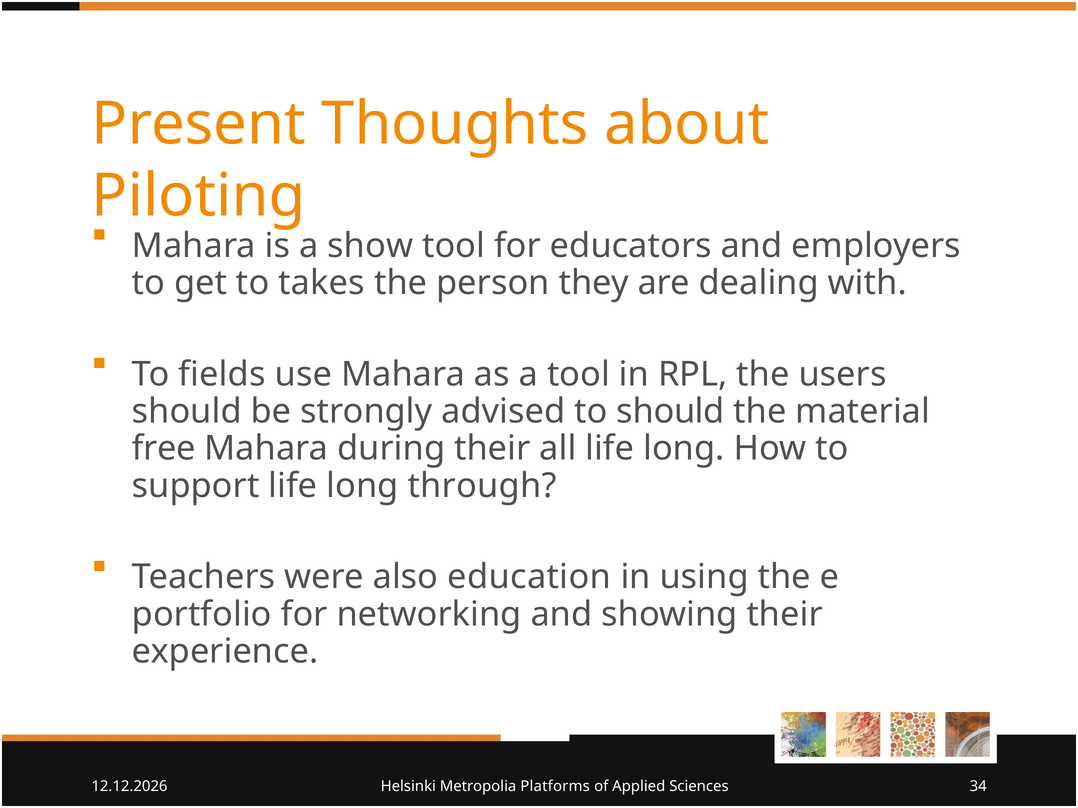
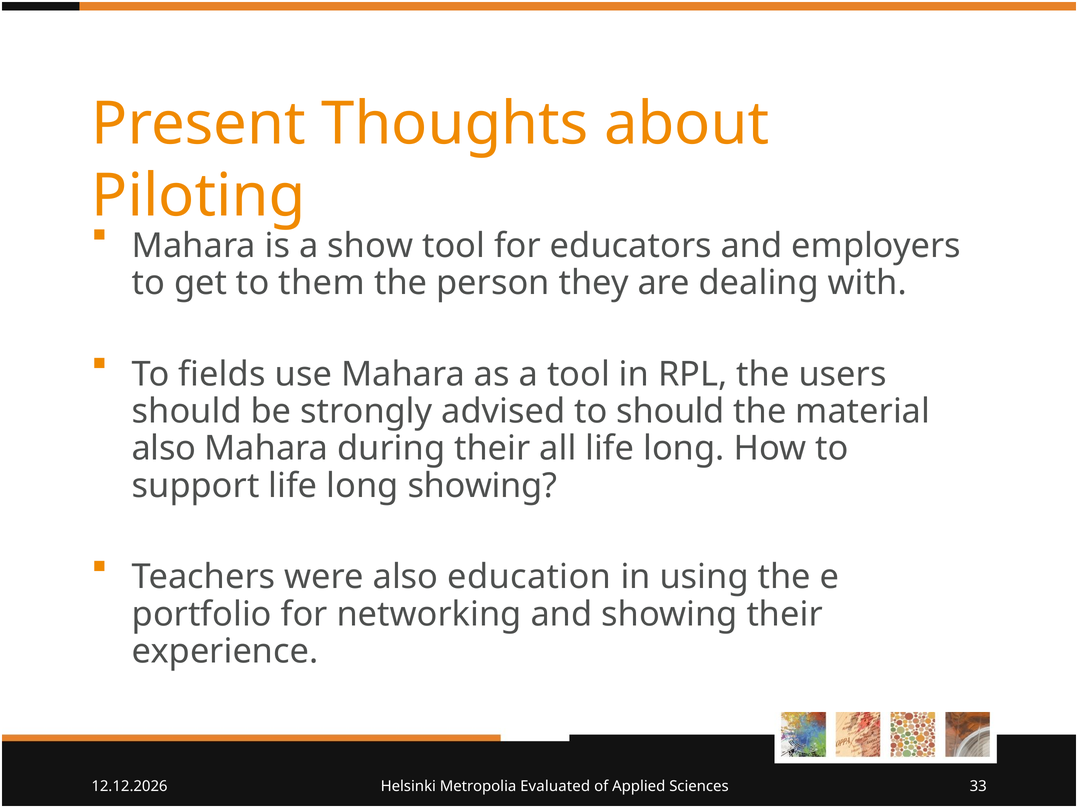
takes: takes -> them
free at (164, 449): free -> also
long through: through -> showing
Platforms: Platforms -> Evaluated
34: 34 -> 33
